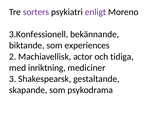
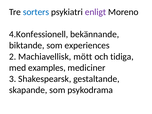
sorters colour: purple -> blue
3.Konfessionell: 3.Konfessionell -> 4.Konfessionell
actor: actor -> mött
inriktning: inriktning -> examples
